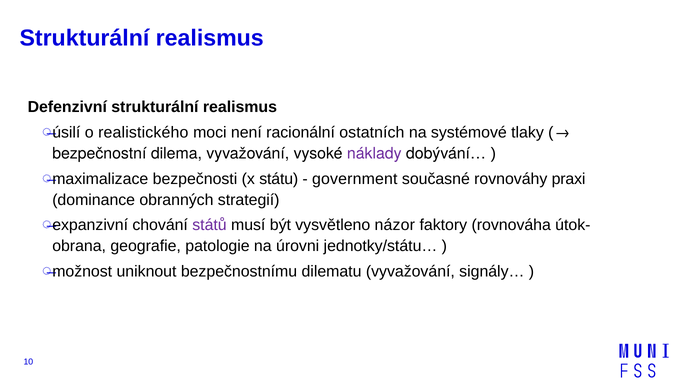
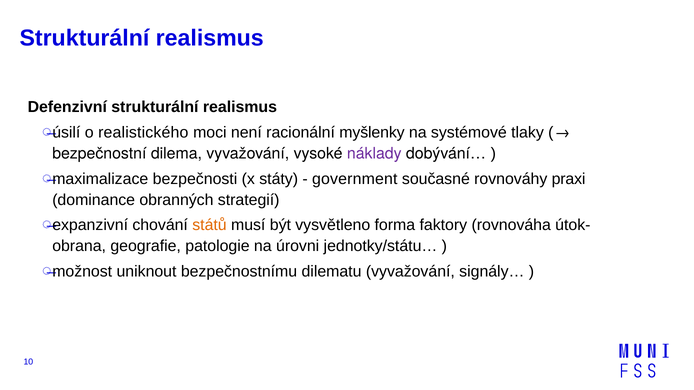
ostatních: ostatních -> myšlenky
státu: státu -> státy
států colour: purple -> orange
názor: názor -> forma
